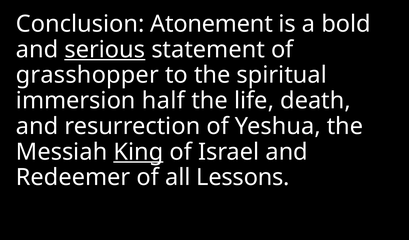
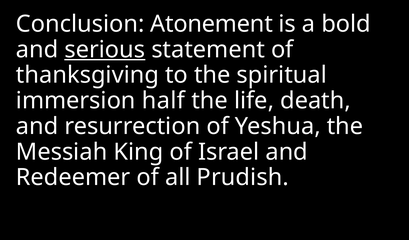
grasshopper: grasshopper -> thanksgiving
King underline: present -> none
Lessons: Lessons -> Prudish
